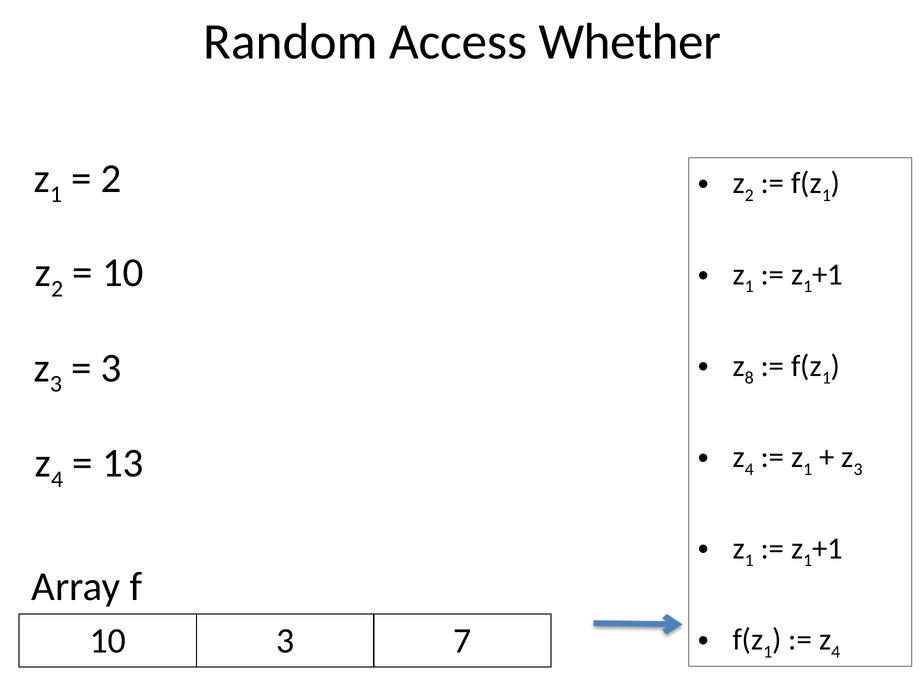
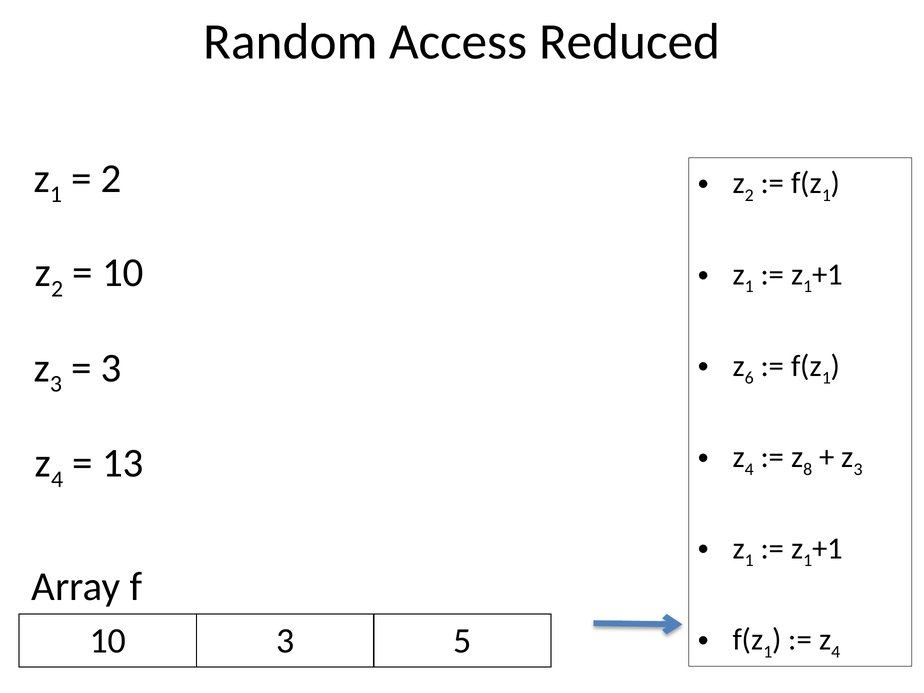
Whether: Whether -> Reduced
8: 8 -> 6
1 at (808, 469): 1 -> 8
7: 7 -> 5
